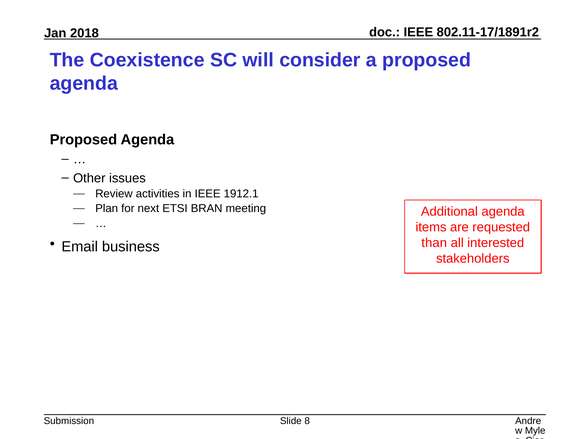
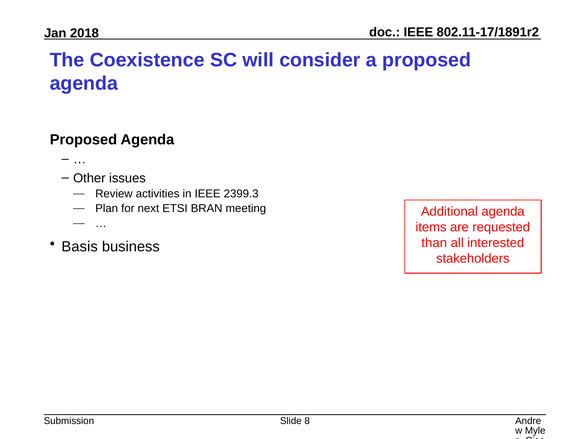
1912.1: 1912.1 -> 2399.3
Email: Email -> Basis
